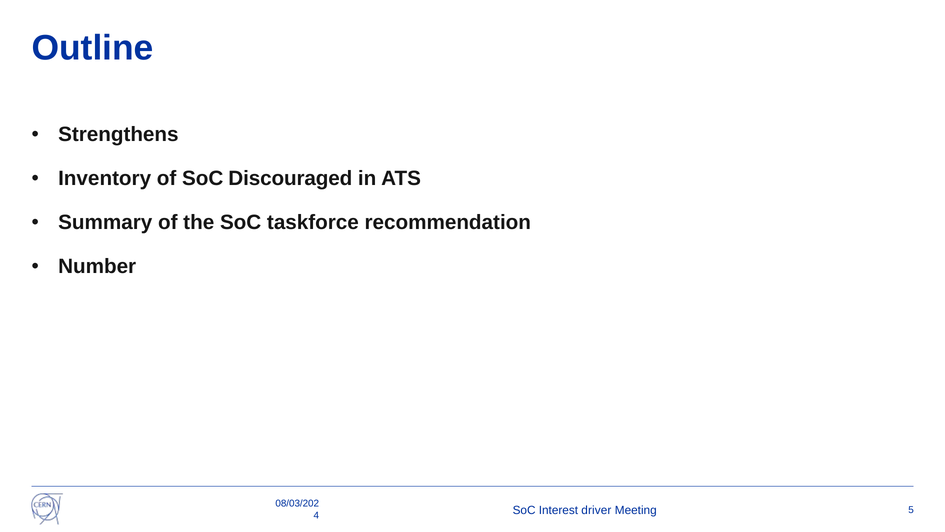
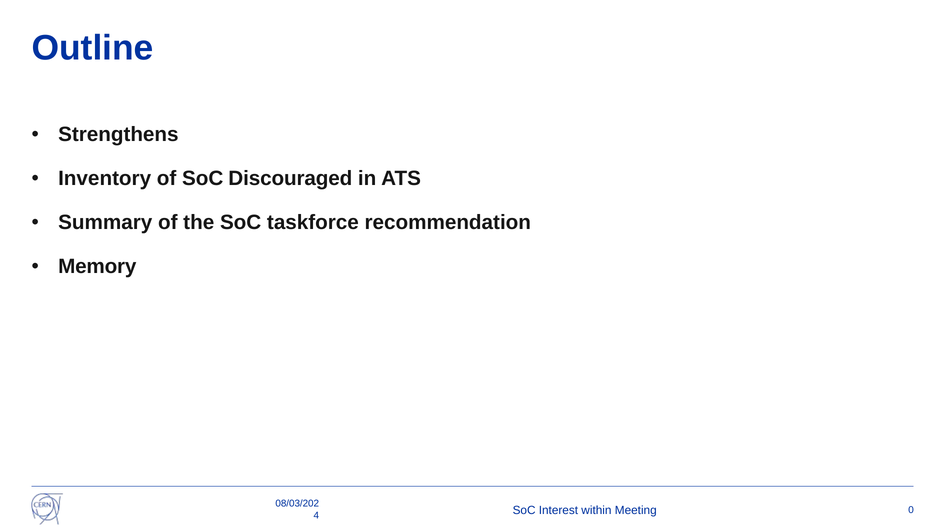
Number: Number -> Memory
driver: driver -> within
5: 5 -> 0
